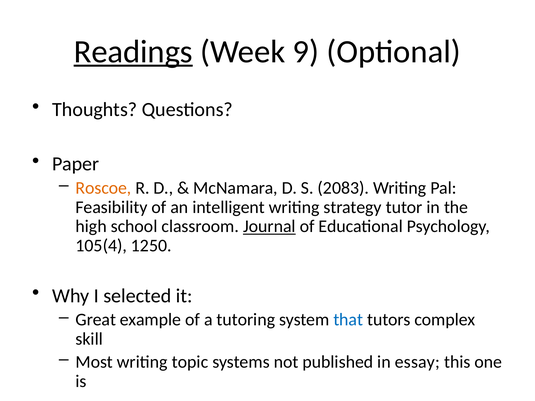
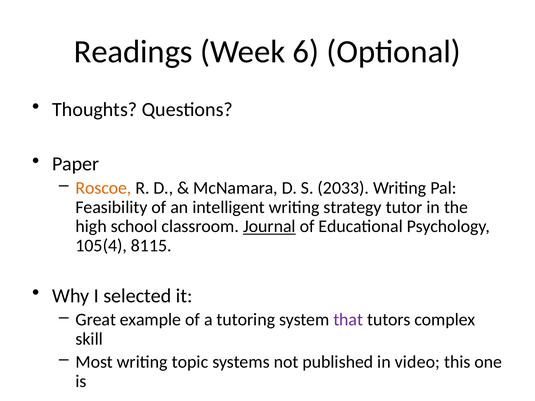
Readings underline: present -> none
9: 9 -> 6
2083: 2083 -> 2033
1250: 1250 -> 8115
that colour: blue -> purple
essay: essay -> video
